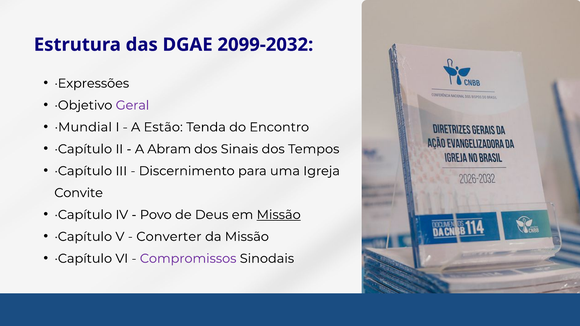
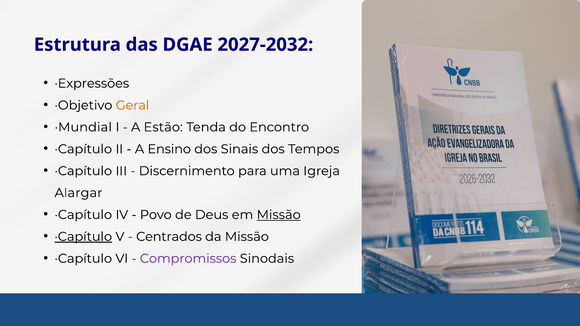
2099-2032: 2099-2032 -> 2027-2032
Geral colour: purple -> orange
Abram: Abram -> Ensino
Convite: Convite -> Alargar
·Capítulo at (83, 237) underline: none -> present
Converter: Converter -> Centrados
